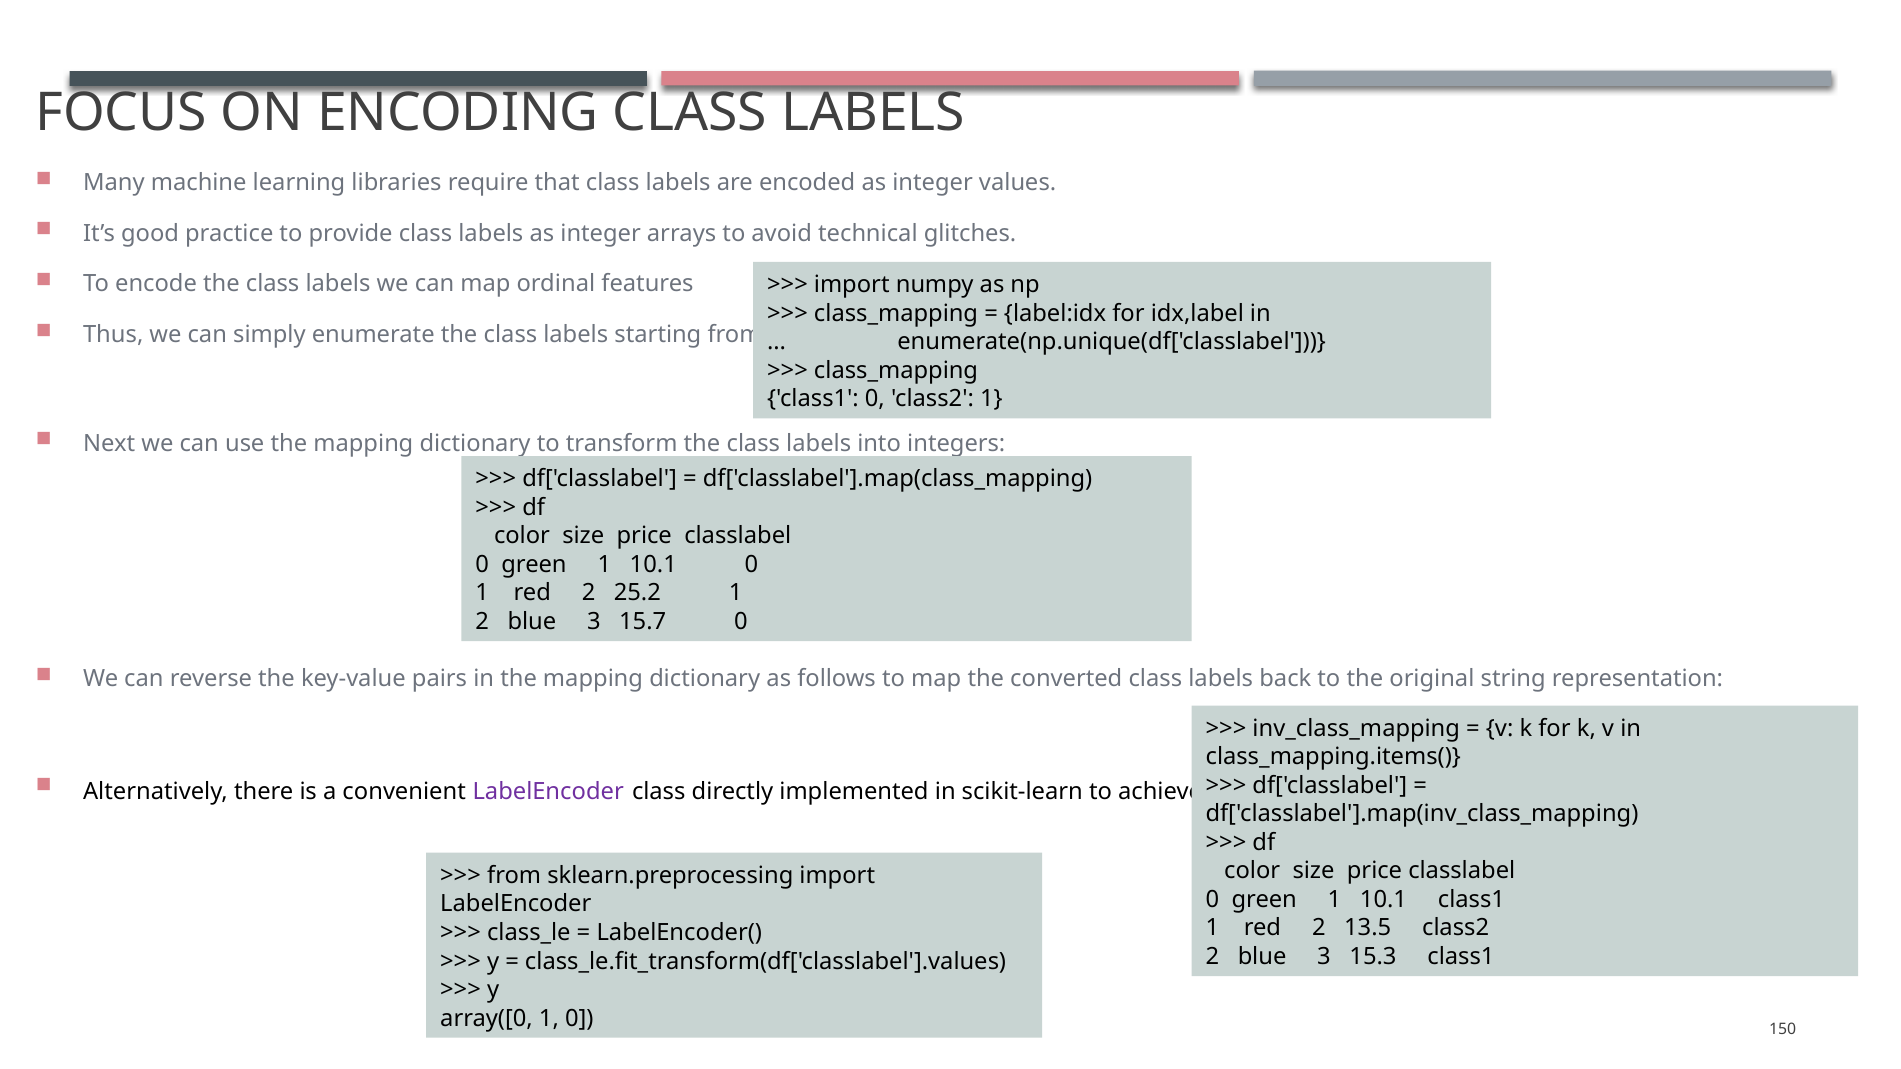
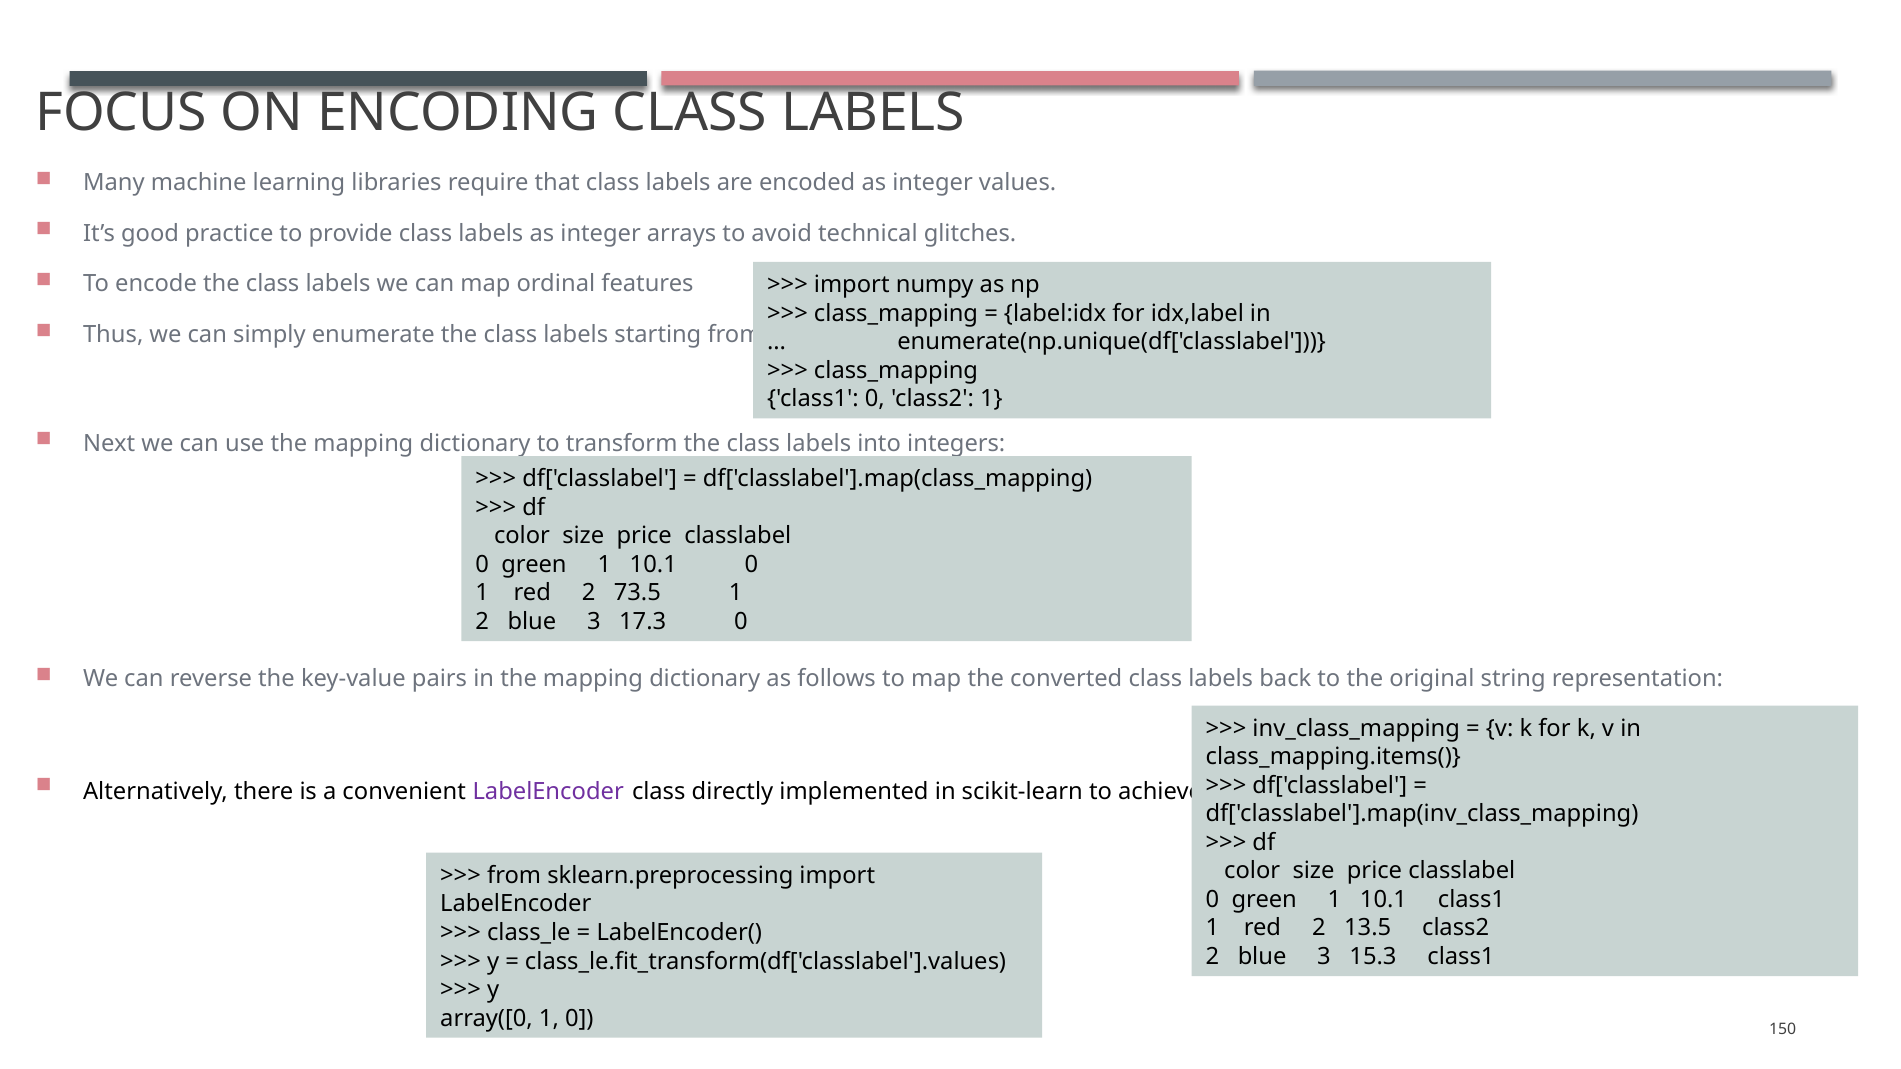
25.2: 25.2 -> 73.5
15.7: 15.7 -> 17.3
